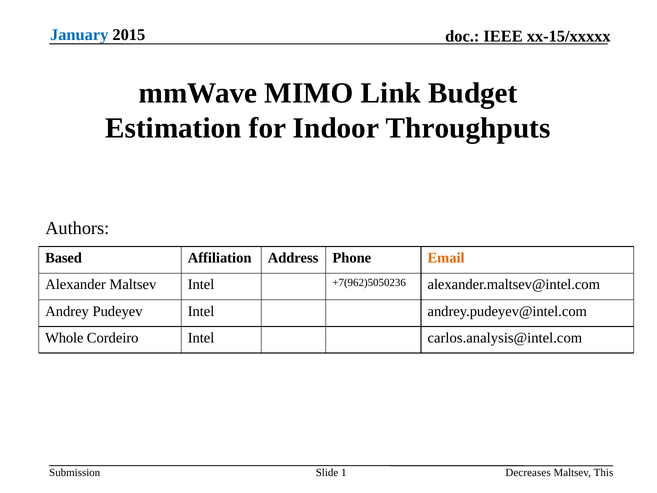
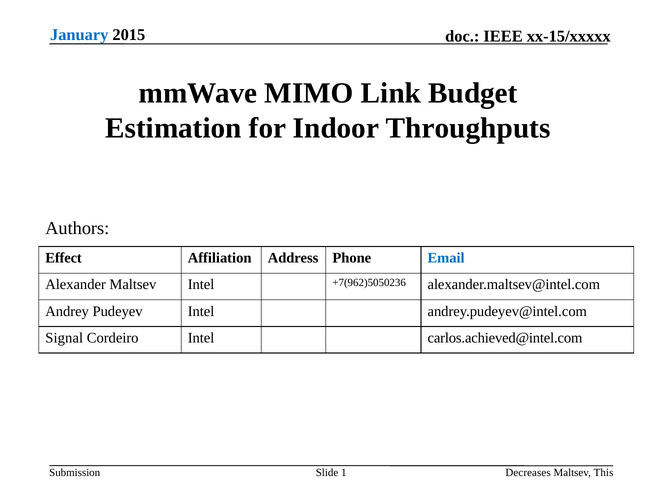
Based: Based -> Effect
Email colour: orange -> blue
Whole: Whole -> Signal
carlos.analysis@intel.com: carlos.analysis@intel.com -> carlos.achieved@intel.com
